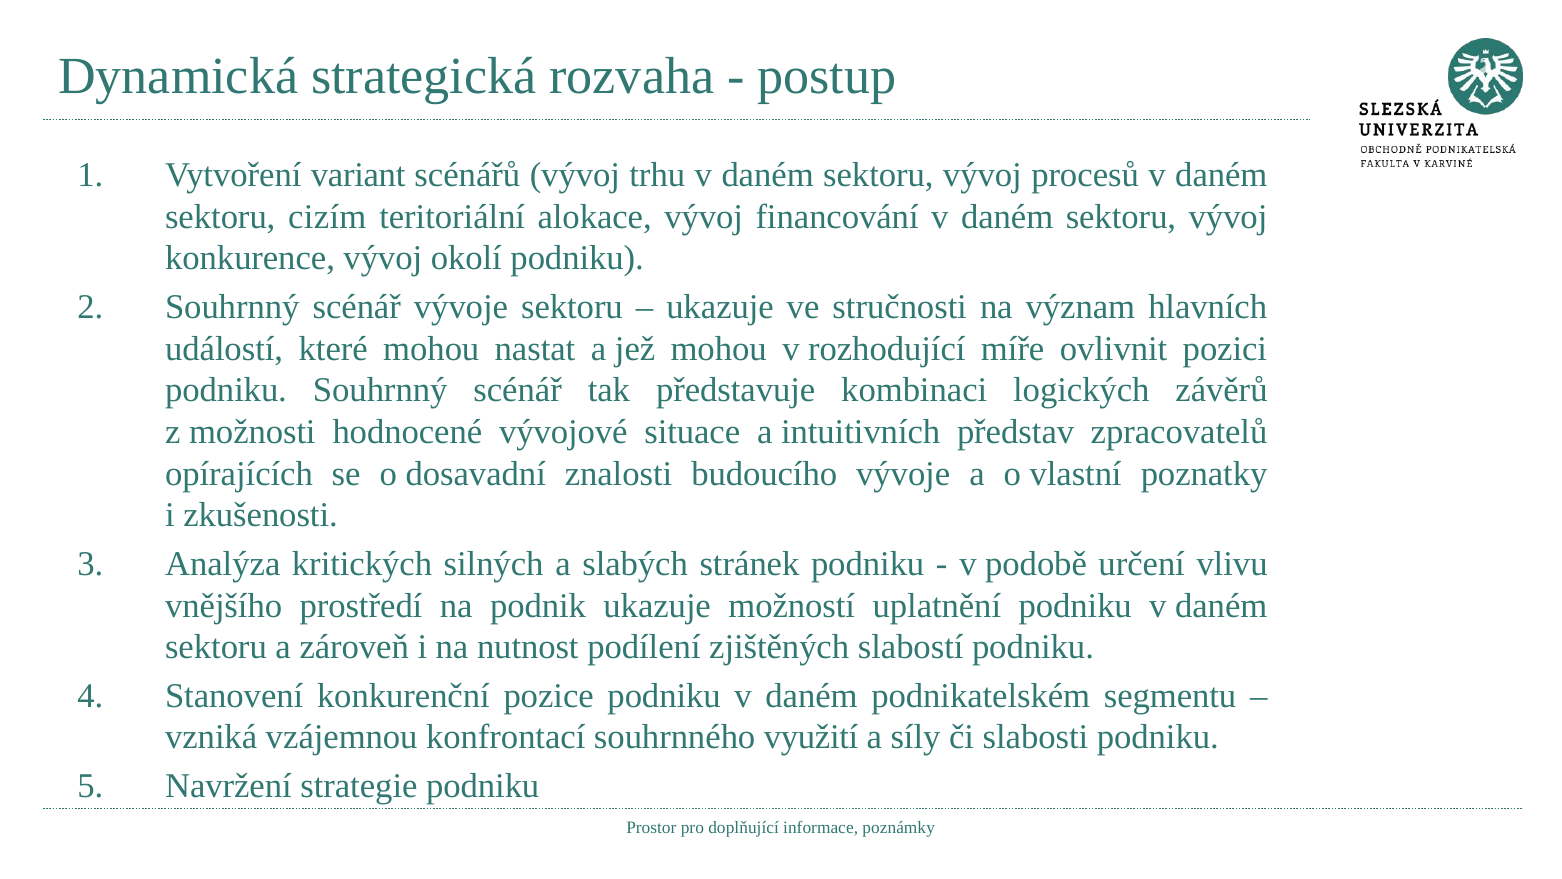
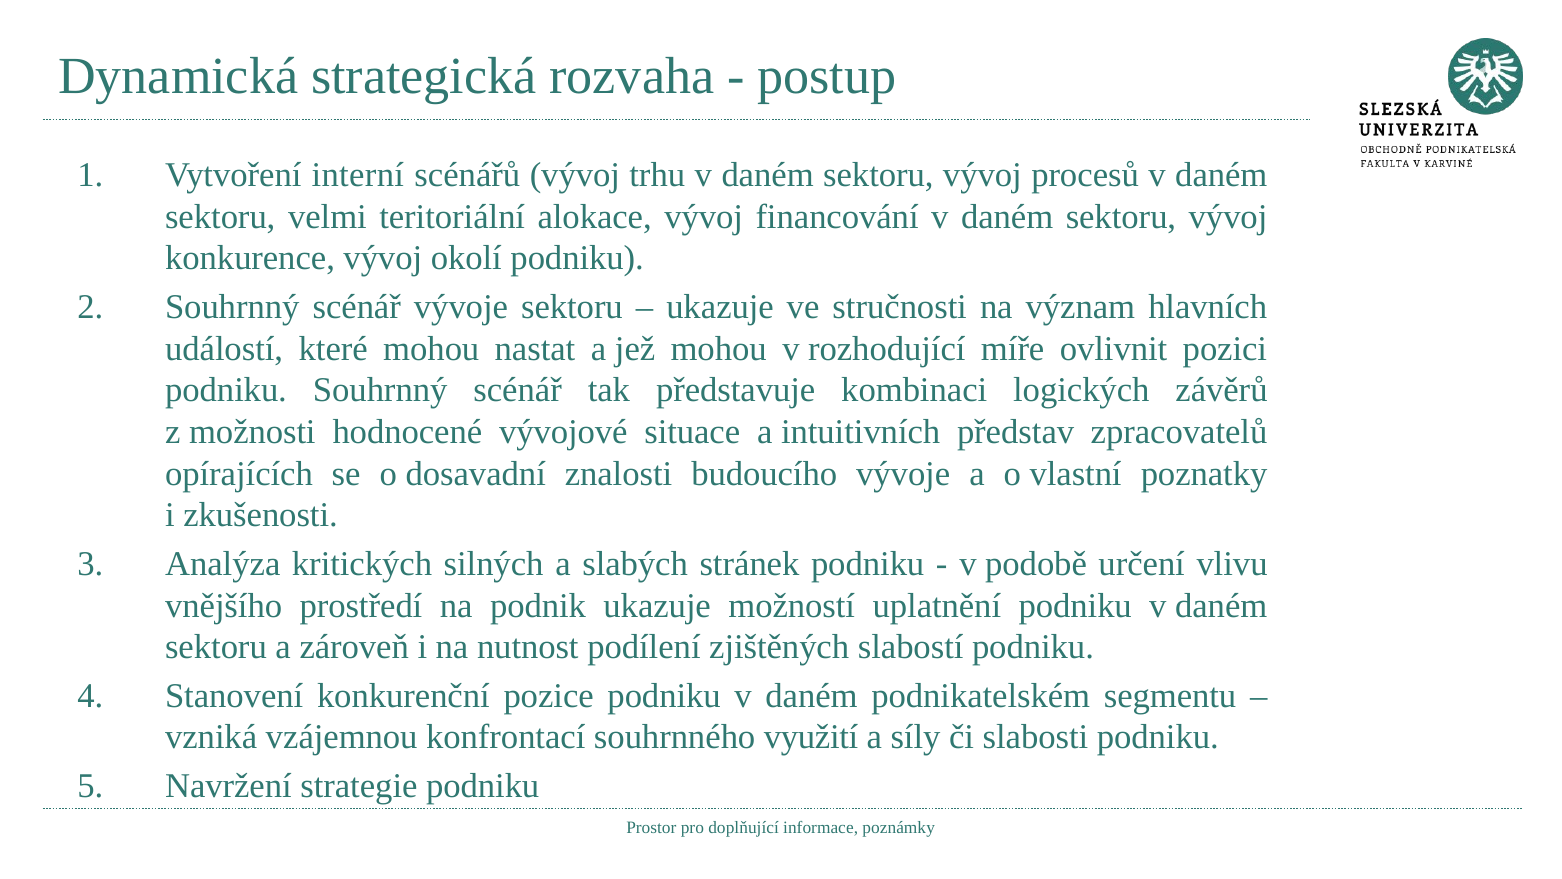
variant: variant -> interní
cizím: cizím -> velmi
